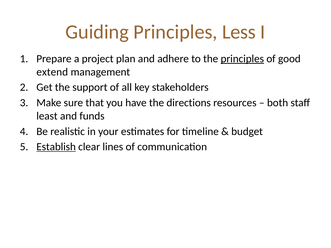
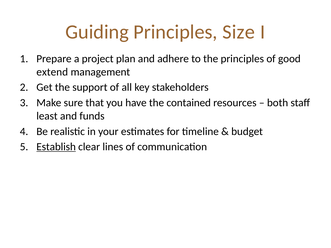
Less: Less -> Size
principles at (242, 59) underline: present -> none
directions: directions -> contained
